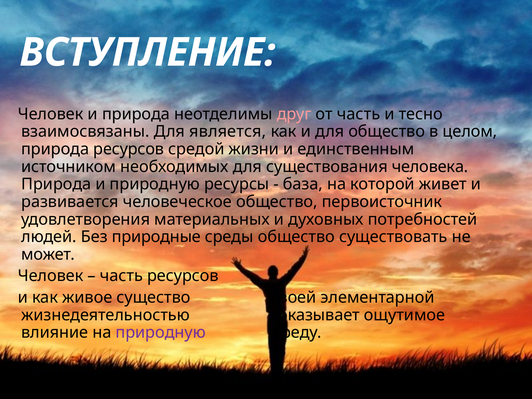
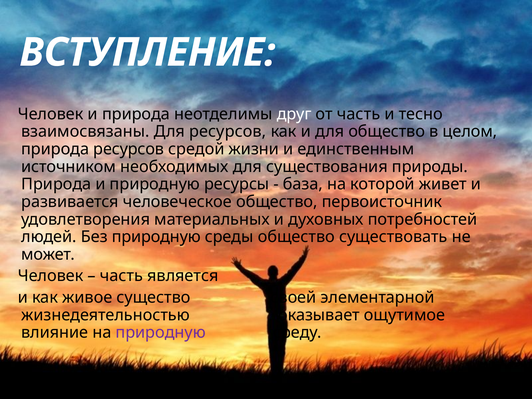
друг colour: pink -> white
Для является: является -> ресурсов
человека: человека -> природы
Без природные: природные -> природную
часть ресурсов: ресурсов -> является
